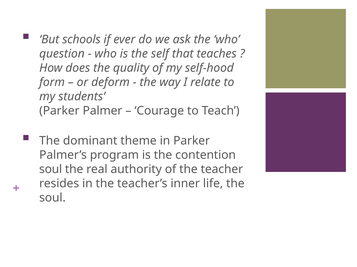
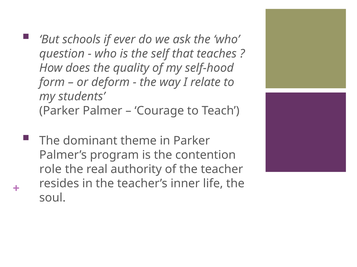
soul at (51, 170): soul -> role
